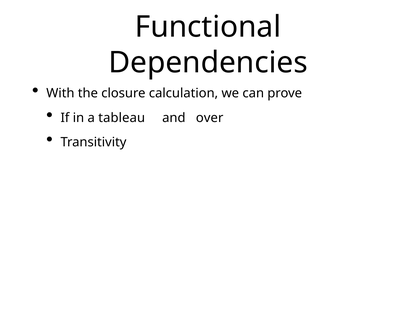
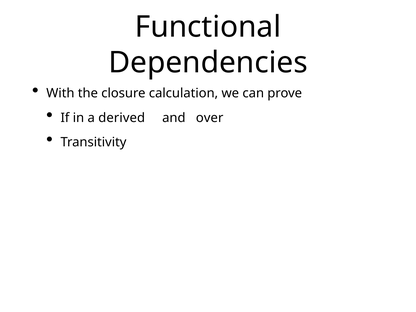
tableau: tableau -> derived
